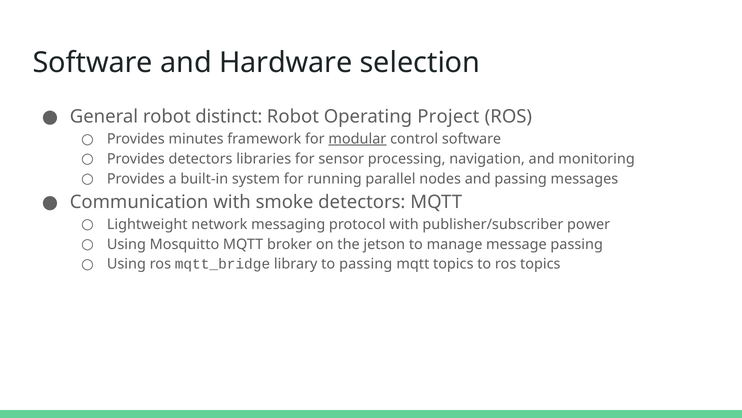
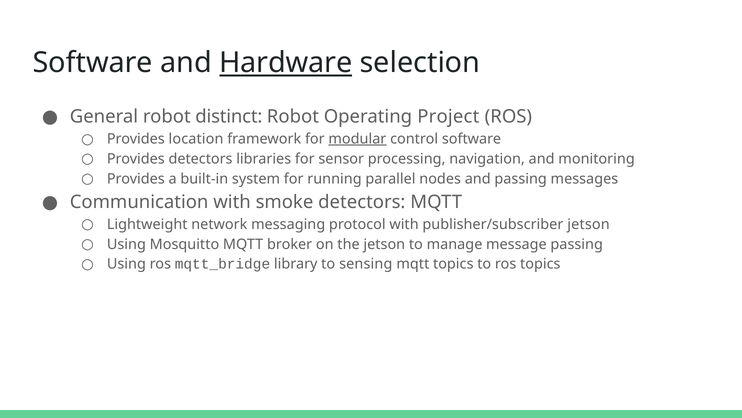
Hardware underline: none -> present
minutes: minutes -> location
publisher/subscriber power: power -> jetson
to passing: passing -> sensing
